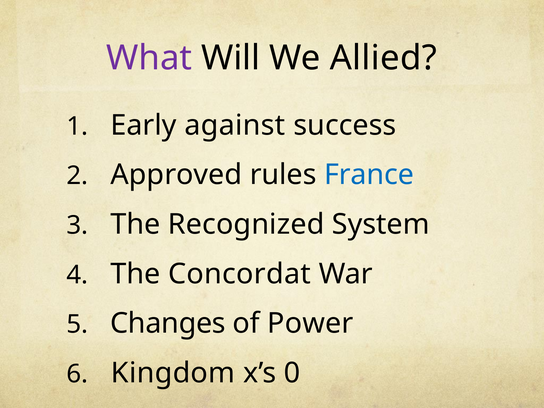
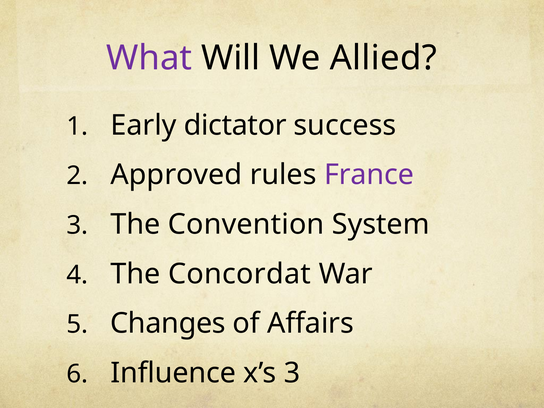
against: against -> dictator
France colour: blue -> purple
Recognized: Recognized -> Convention
Power: Power -> Affairs
Kingdom: Kingdom -> Influence
x’s 0: 0 -> 3
